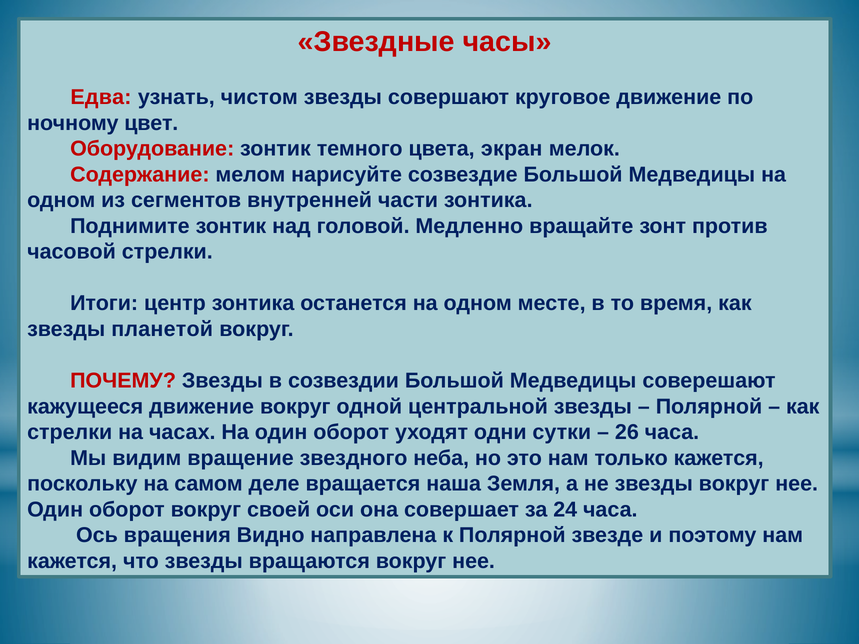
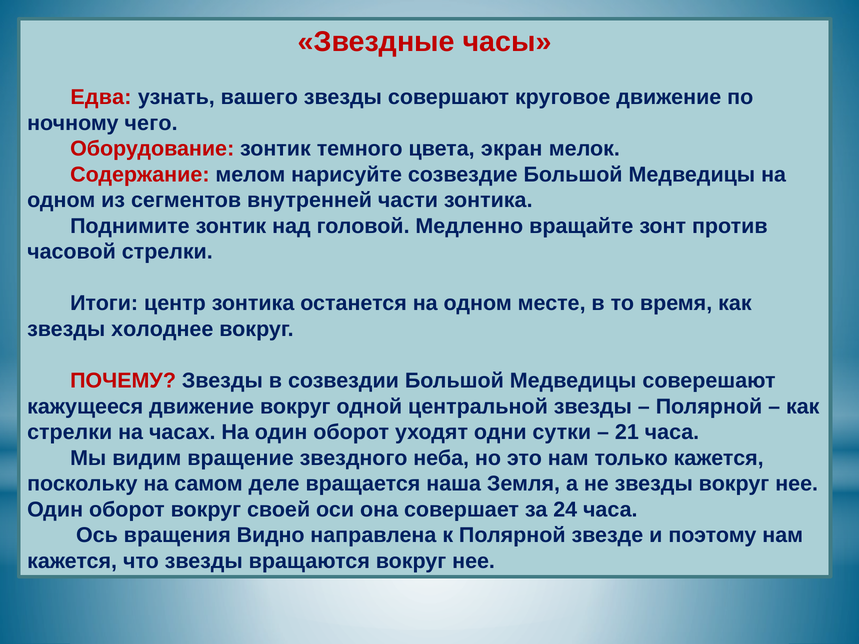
чистом: чистом -> вашего
цвет: цвет -> чего
планетой: планетой -> холоднее
26: 26 -> 21
